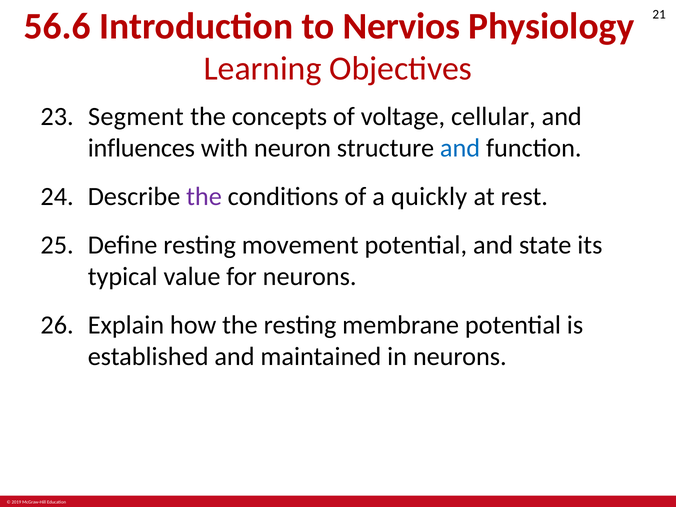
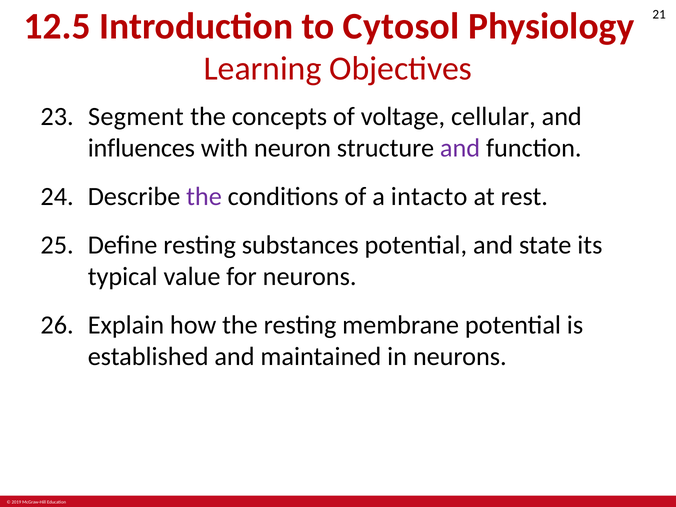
56.6: 56.6 -> 12.5
Nervios: Nervios -> Cytosol
and at (460, 148) colour: blue -> purple
quickly: quickly -> intacto
movement: movement -> substances
